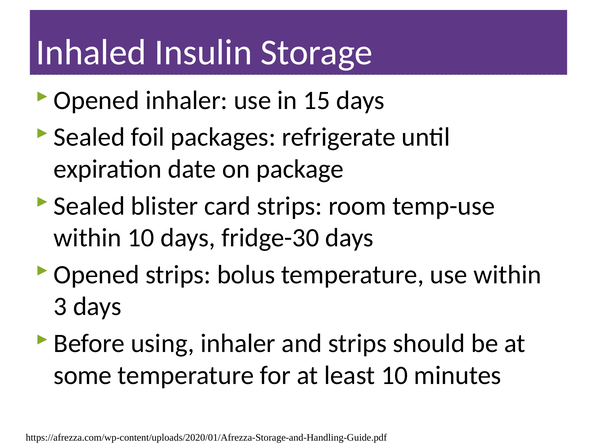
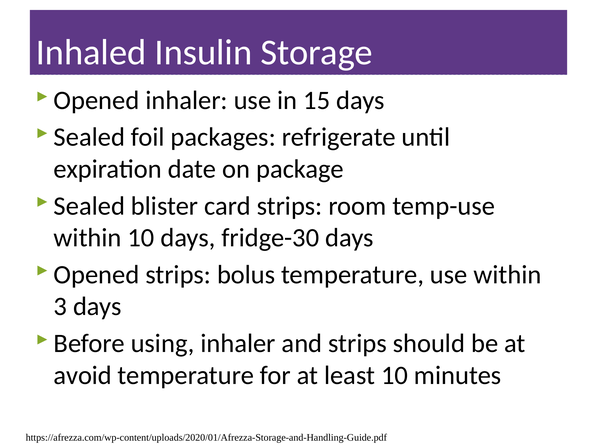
some: some -> avoid
